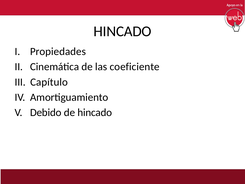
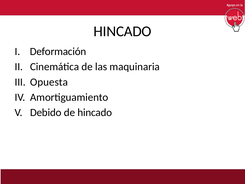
Propiedades: Propiedades -> Deformación
coeficiente: coeficiente -> maquinaria
Capítulo: Capítulo -> Opuesta
